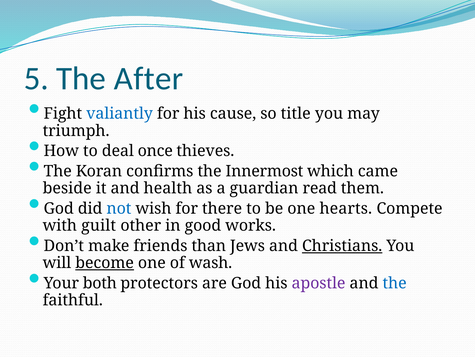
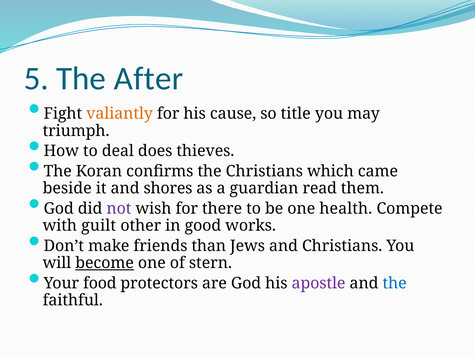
valiantly colour: blue -> orange
once: once -> does
the Innermost: Innermost -> Christians
health: health -> shores
not colour: blue -> purple
hearts: hearts -> health
Christians at (342, 245) underline: present -> none
wash: wash -> stern
both: both -> food
